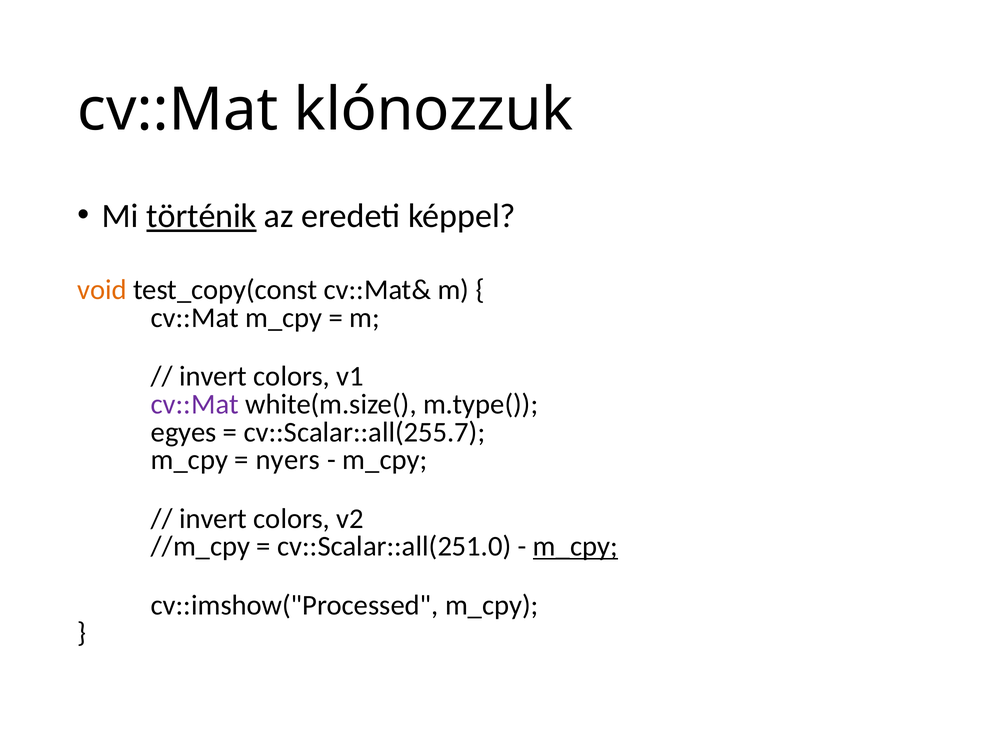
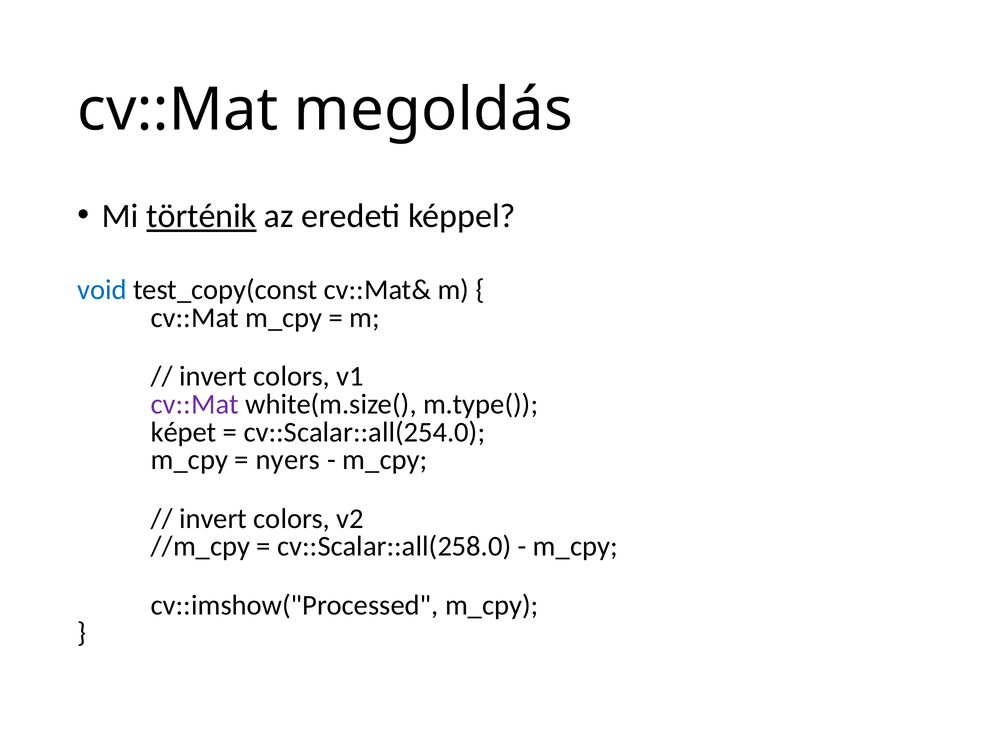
klónozzuk: klónozzuk -> megoldás
void colour: orange -> blue
egyes: egyes -> képet
cv::Scalar::all(255.7: cv::Scalar::all(255.7 -> cv::Scalar::all(254.0
cv::Scalar::all(251.0: cv::Scalar::all(251.0 -> cv::Scalar::all(258.0
m_cpy at (575, 547) underline: present -> none
